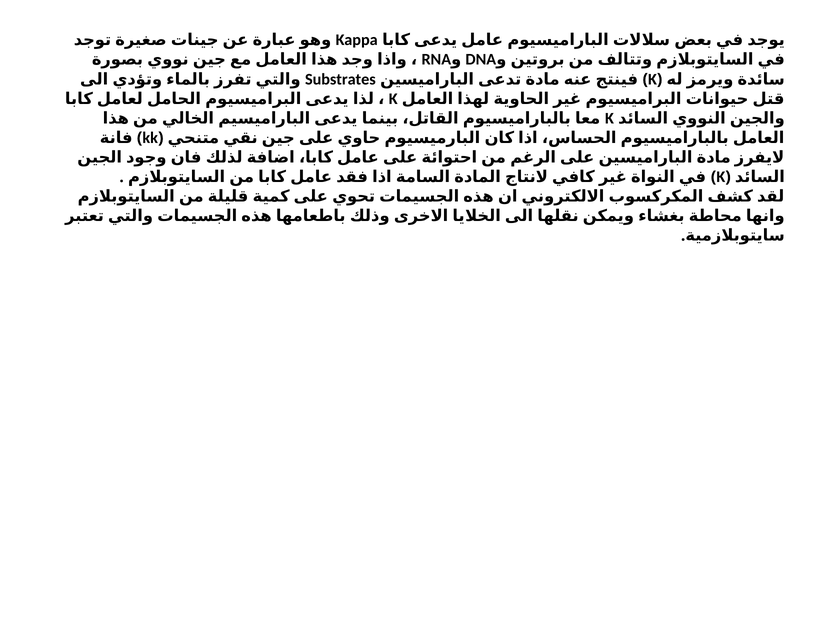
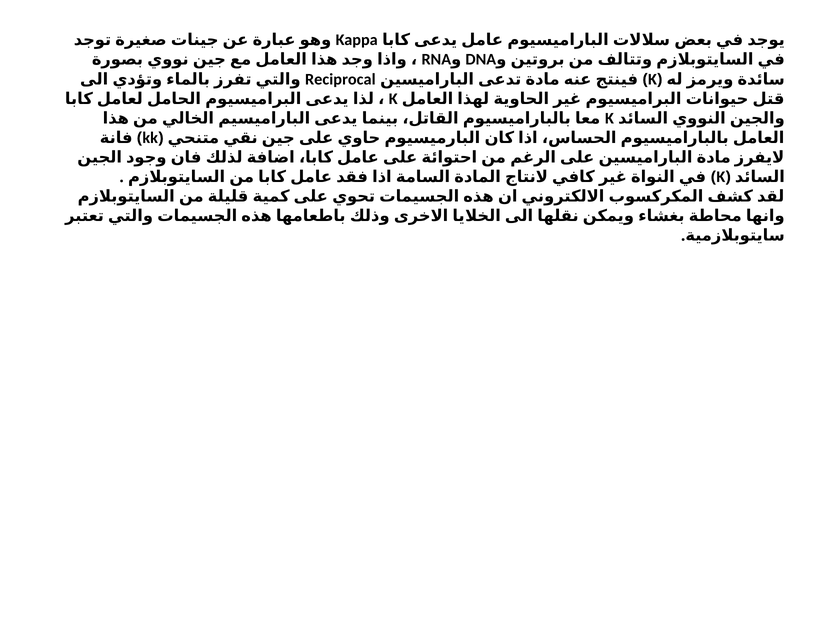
Substrates: Substrates -> Reciprocal
